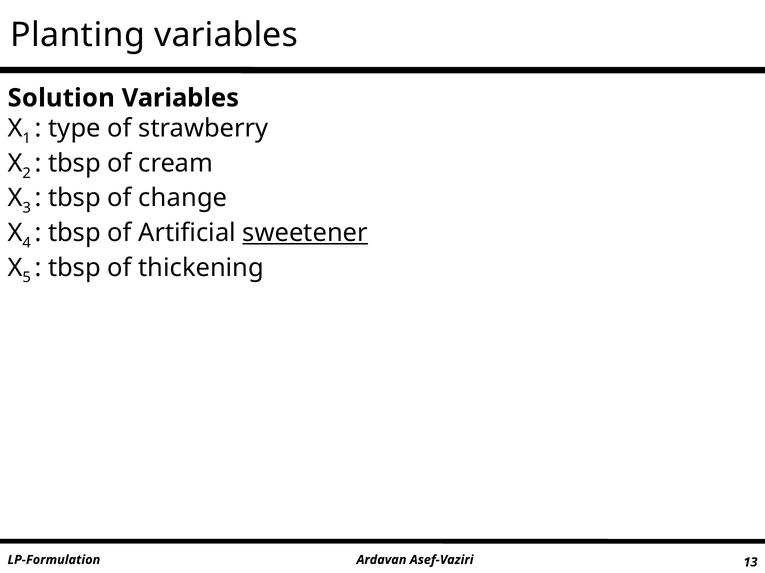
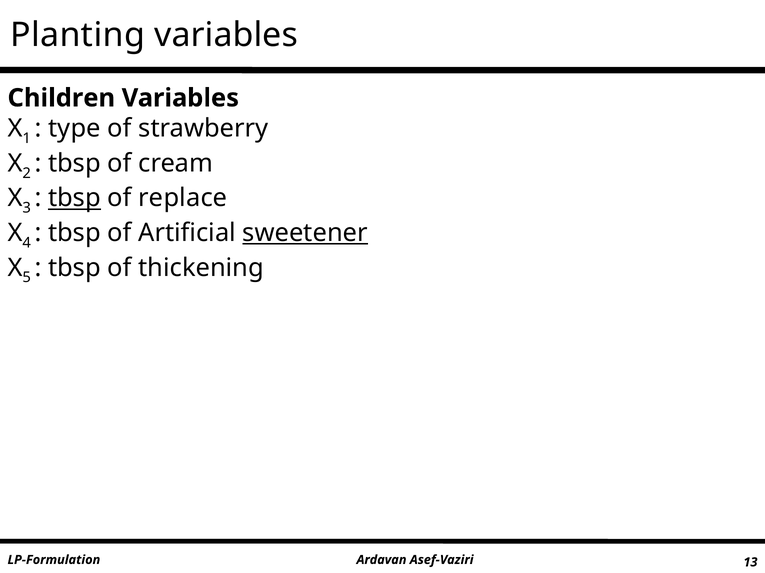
Solution: Solution -> Children
tbsp at (74, 198) underline: none -> present
change: change -> replace
